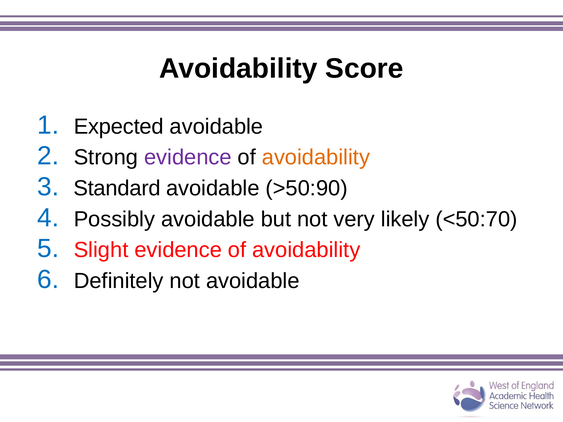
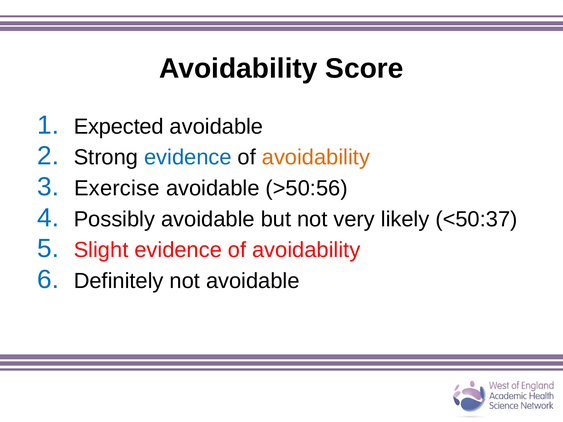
evidence at (188, 157) colour: purple -> blue
Standard: Standard -> Exercise
>50:90: >50:90 -> >50:56
<50:70: <50:70 -> <50:37
